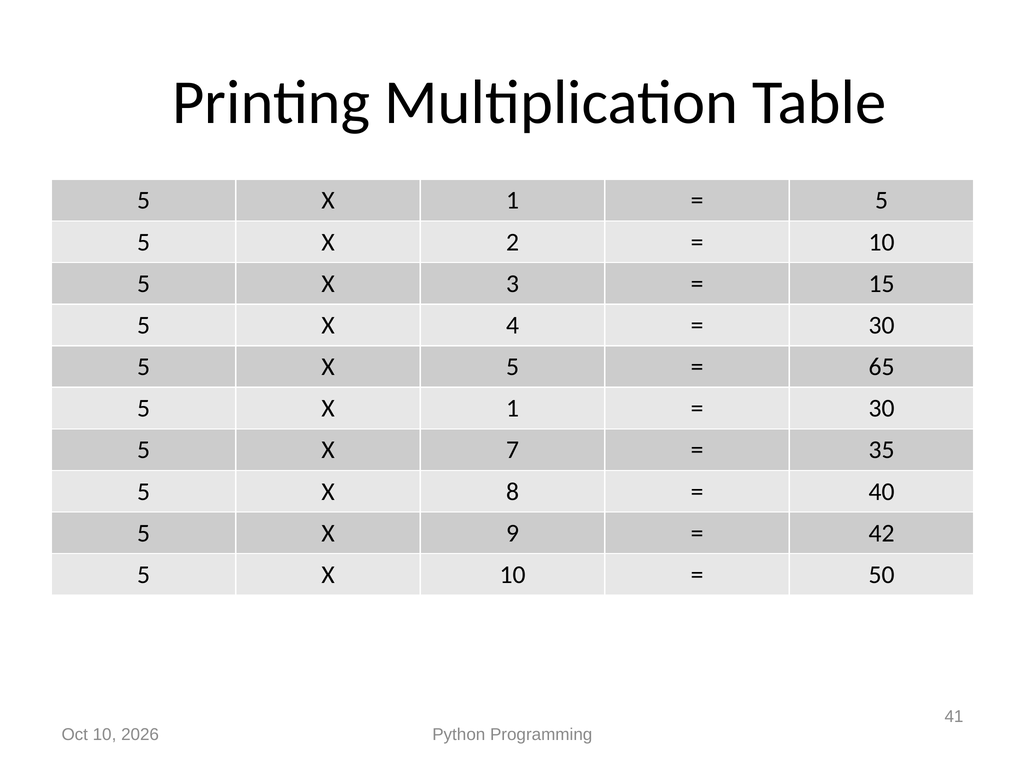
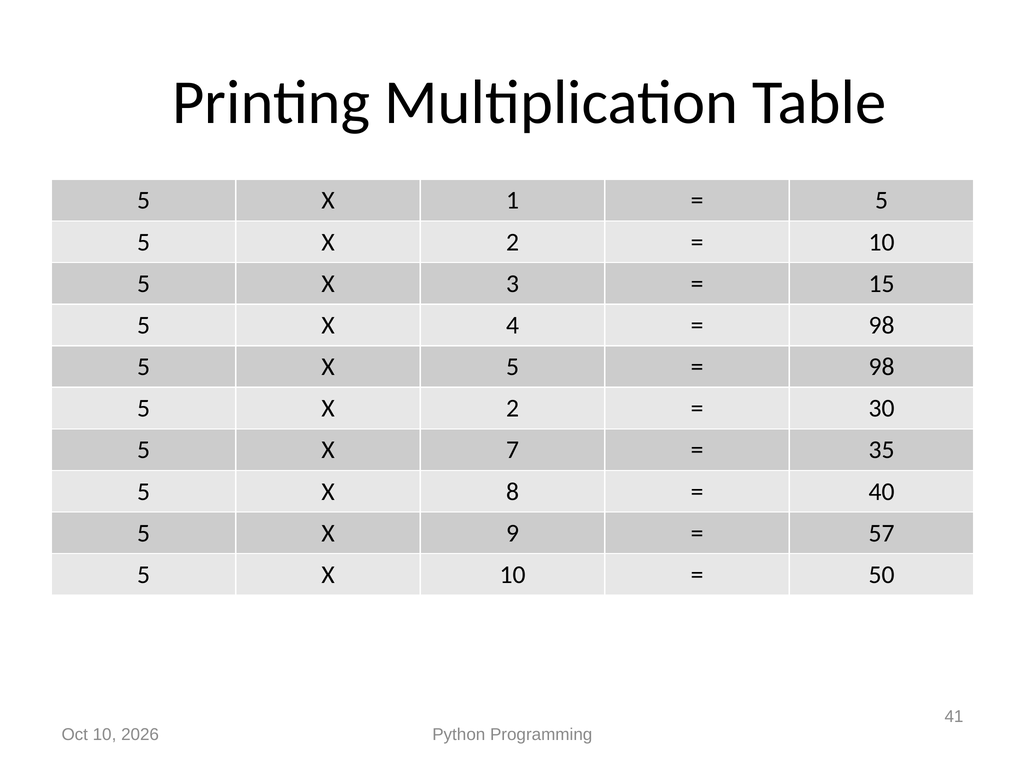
30 at (882, 325): 30 -> 98
65 at (882, 367): 65 -> 98
1 at (512, 408): 1 -> 2
42: 42 -> 57
